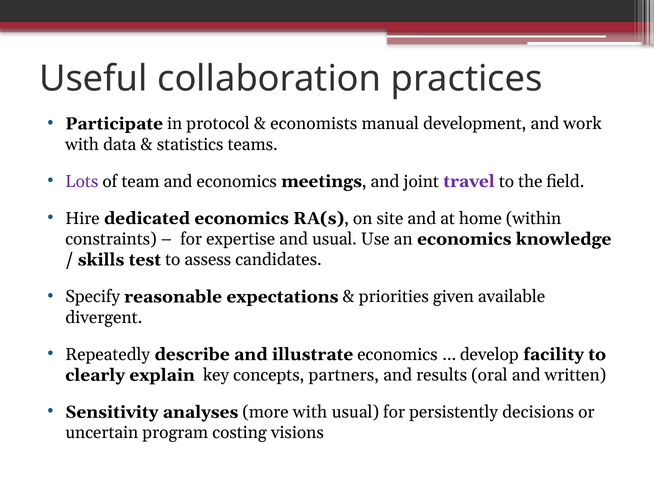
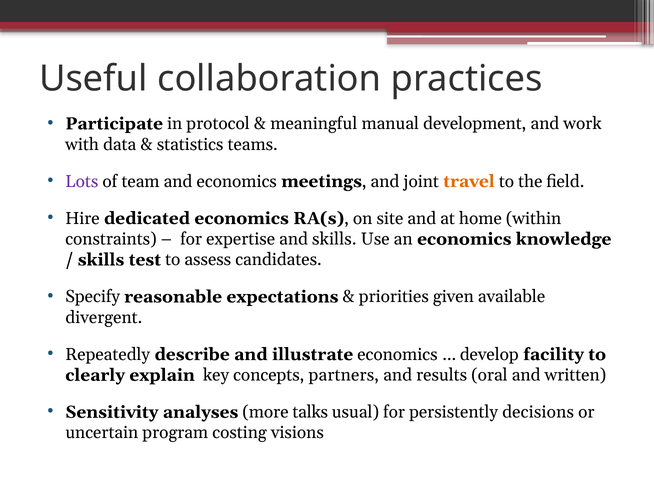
economists: economists -> meaningful
travel colour: purple -> orange
and usual: usual -> skills
more with: with -> talks
